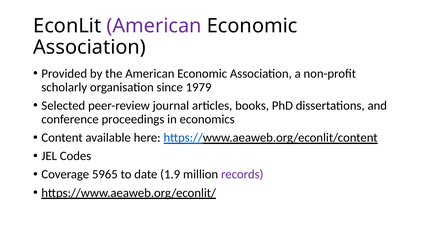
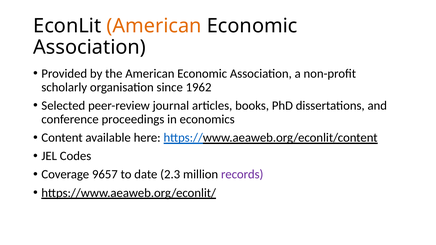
American at (154, 26) colour: purple -> orange
1979: 1979 -> 1962
5965: 5965 -> 9657
1.9: 1.9 -> 2.3
